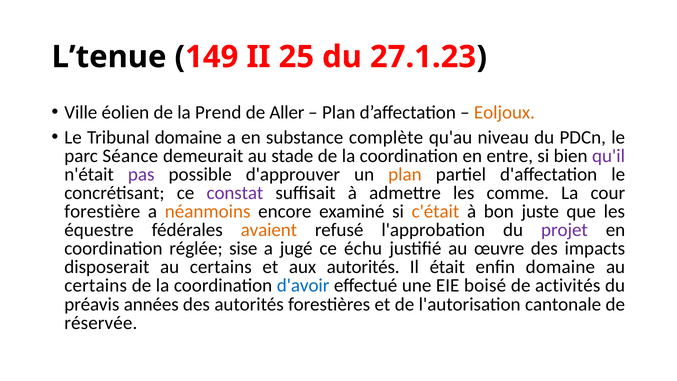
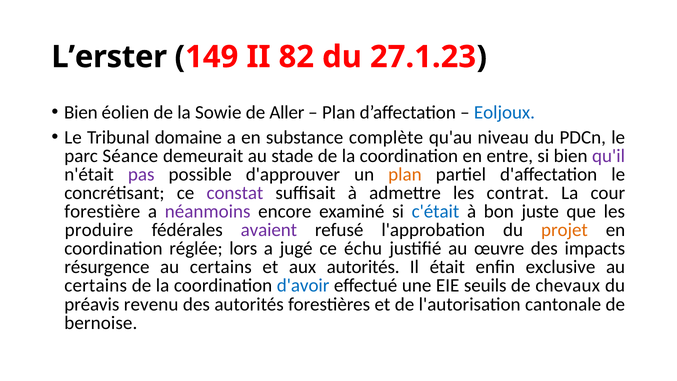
L’tenue: L’tenue -> L’erster
25: 25 -> 82
Ville at (81, 112): Ville -> Bien
Prend: Prend -> Sowie
Eoljoux colour: orange -> blue
comme: comme -> contrat
néanmoins colour: orange -> purple
c'était colour: orange -> blue
équestre: équestre -> produire
avaient colour: orange -> purple
projet colour: purple -> orange
sise: sise -> lors
disposerait: disposerait -> résurgence
enfin domaine: domaine -> exclusive
boisé: boisé -> seuils
activités: activités -> chevaux
années: années -> revenu
réservée: réservée -> bernoise
